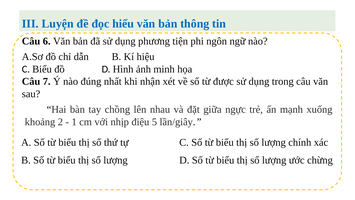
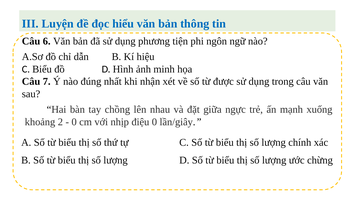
1 at (74, 122): 1 -> 0
điệu 5: 5 -> 0
